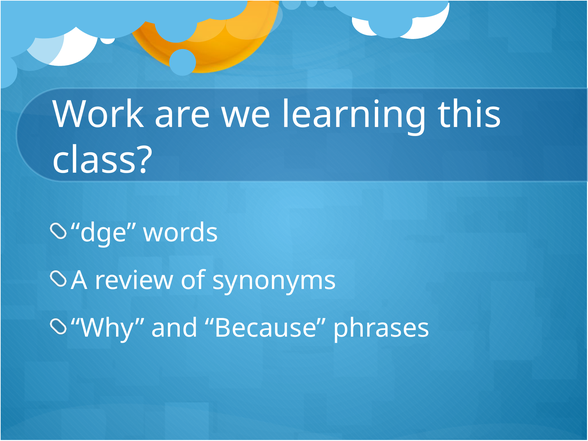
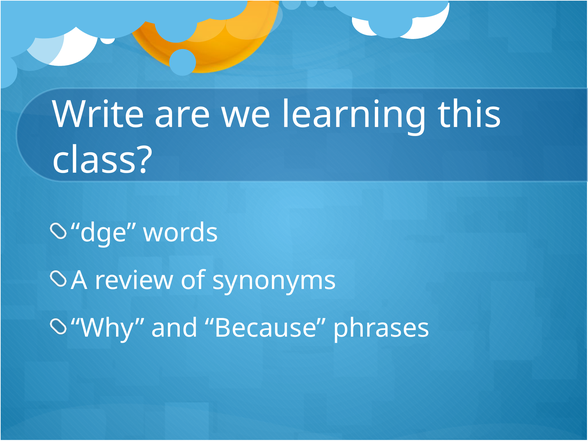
Work: Work -> Write
